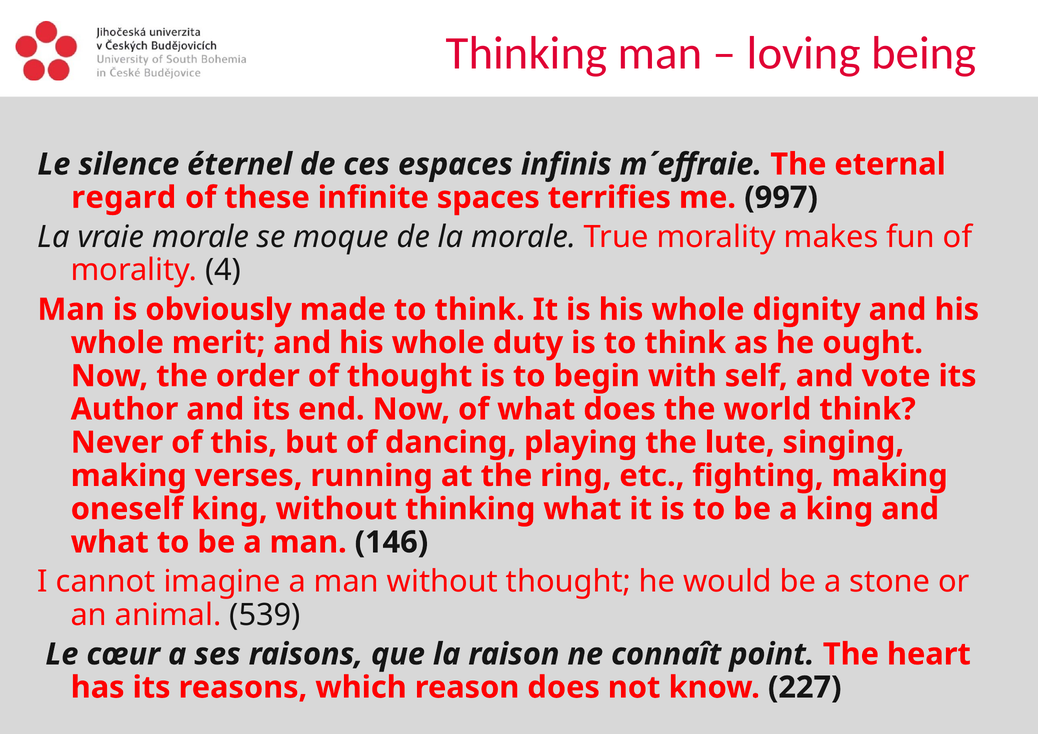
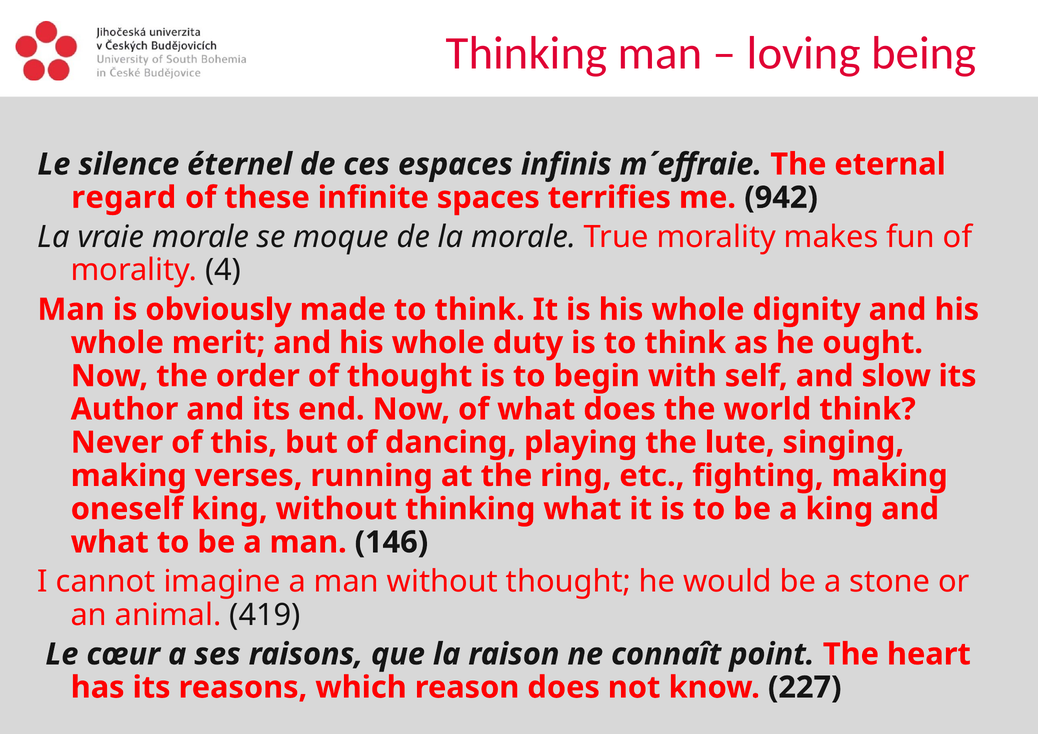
997: 997 -> 942
vote: vote -> slow
539: 539 -> 419
